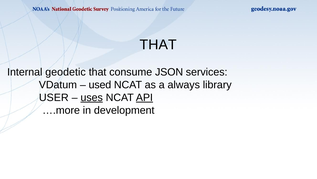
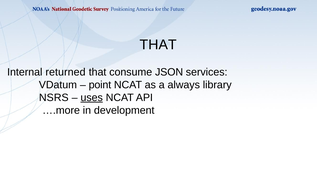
geodetic: geodetic -> returned
used: used -> point
USER: USER -> NSRS
API underline: present -> none
